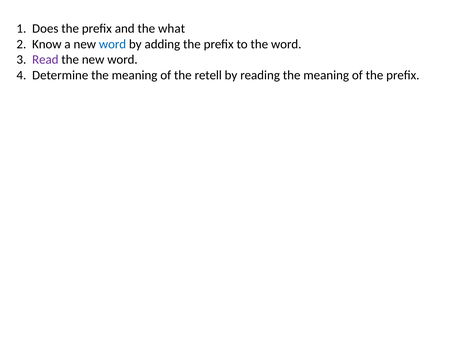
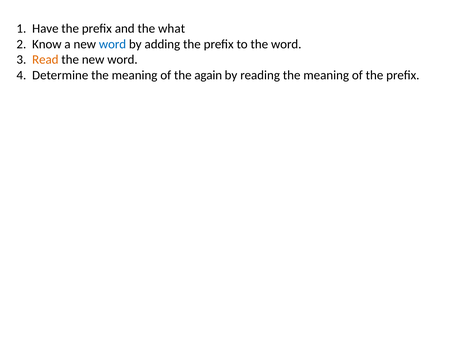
Does: Does -> Have
Read colour: purple -> orange
retell: retell -> again
